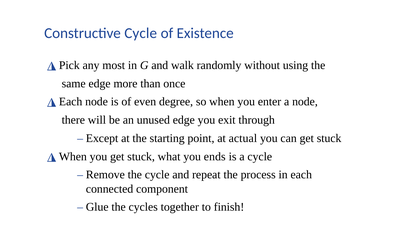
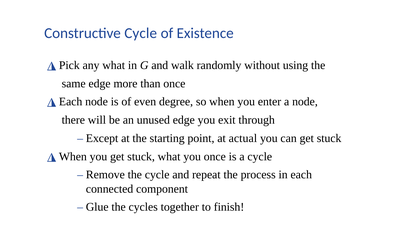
any most: most -> what
you ends: ends -> once
